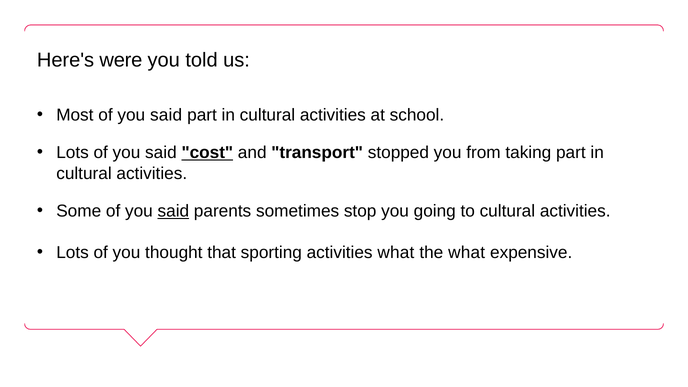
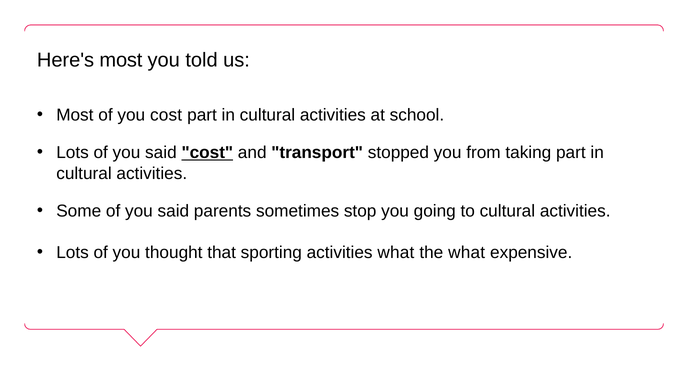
Here's were: were -> most
Most of you said: said -> cost
said at (173, 211) underline: present -> none
